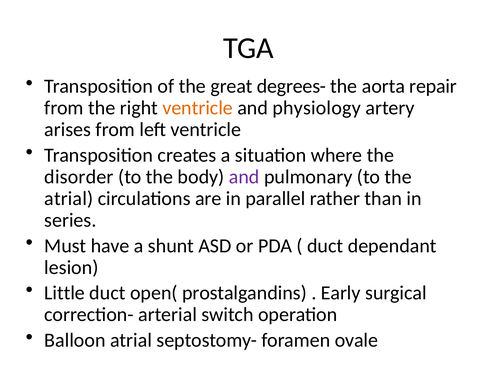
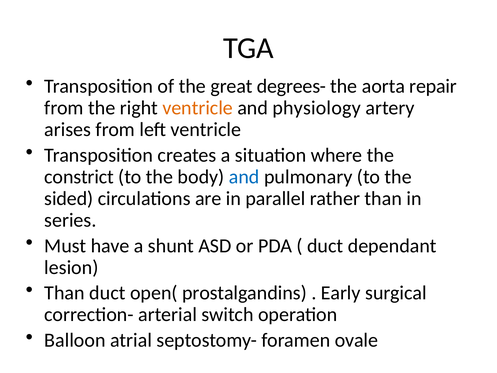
disorder: disorder -> constrict
and at (244, 177) colour: purple -> blue
atrial at (69, 198): atrial -> sided
Little at (65, 293): Little -> Than
